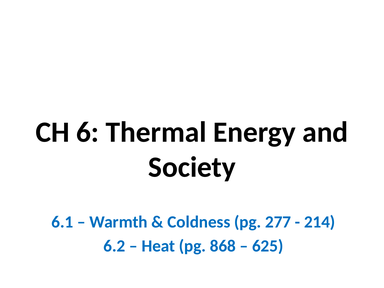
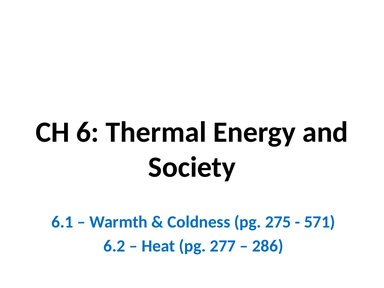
277: 277 -> 275
214: 214 -> 571
868: 868 -> 277
625: 625 -> 286
